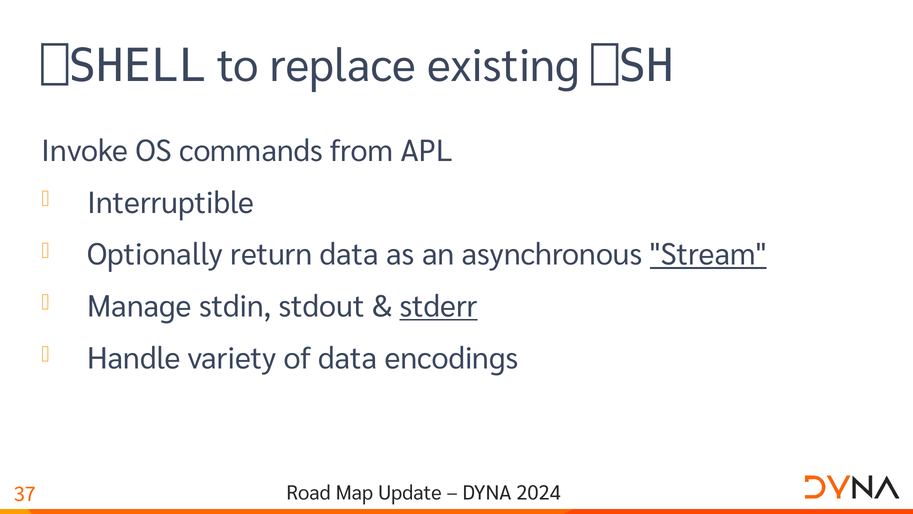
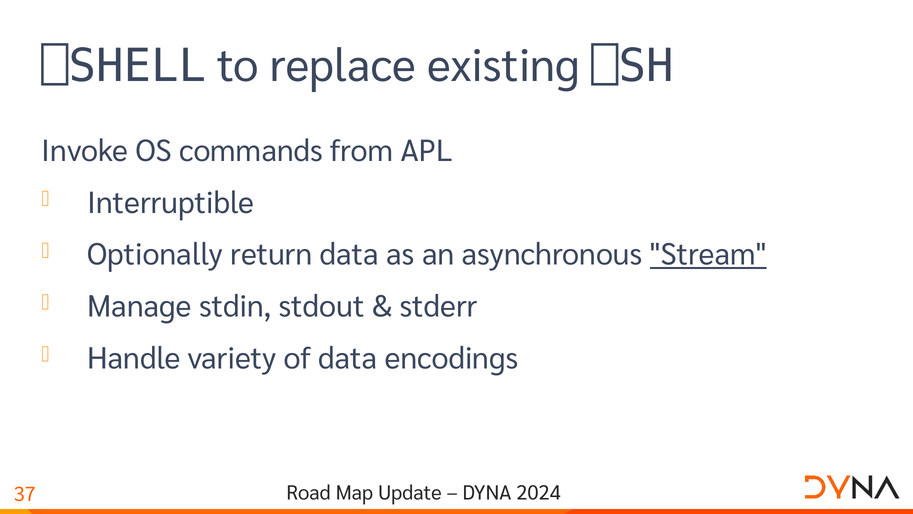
stderr underline: present -> none
